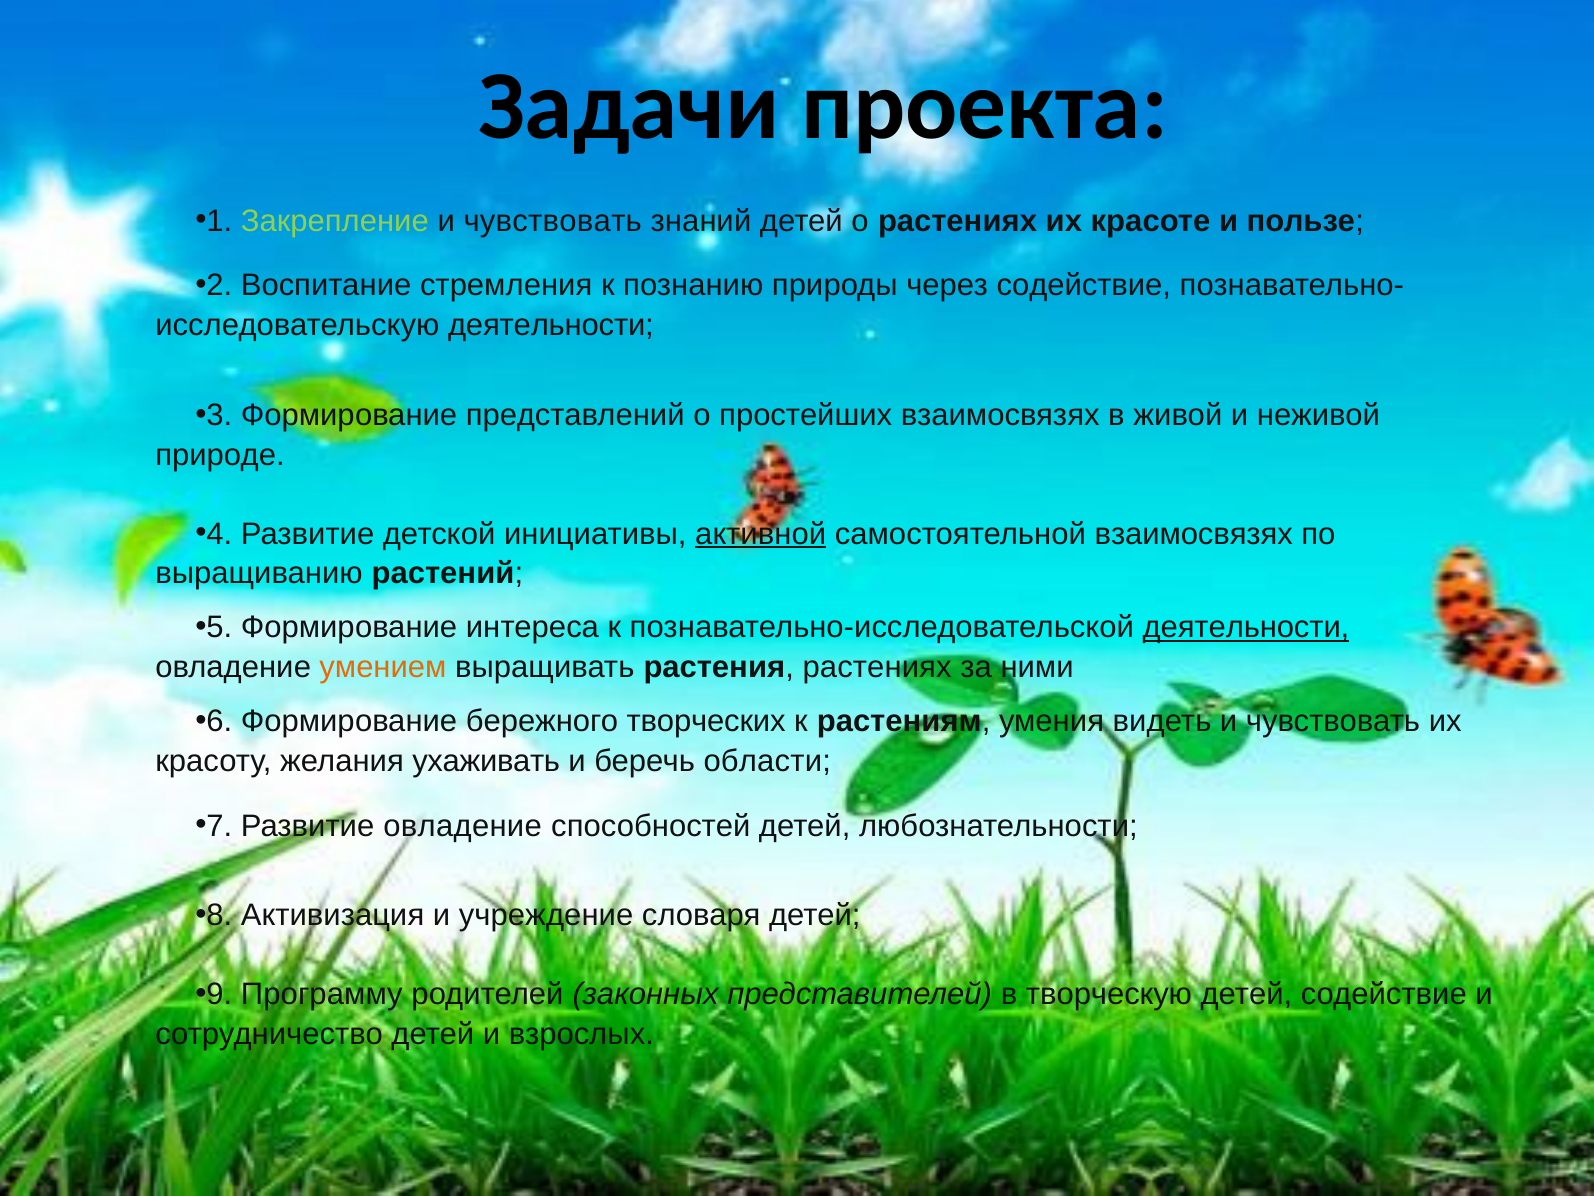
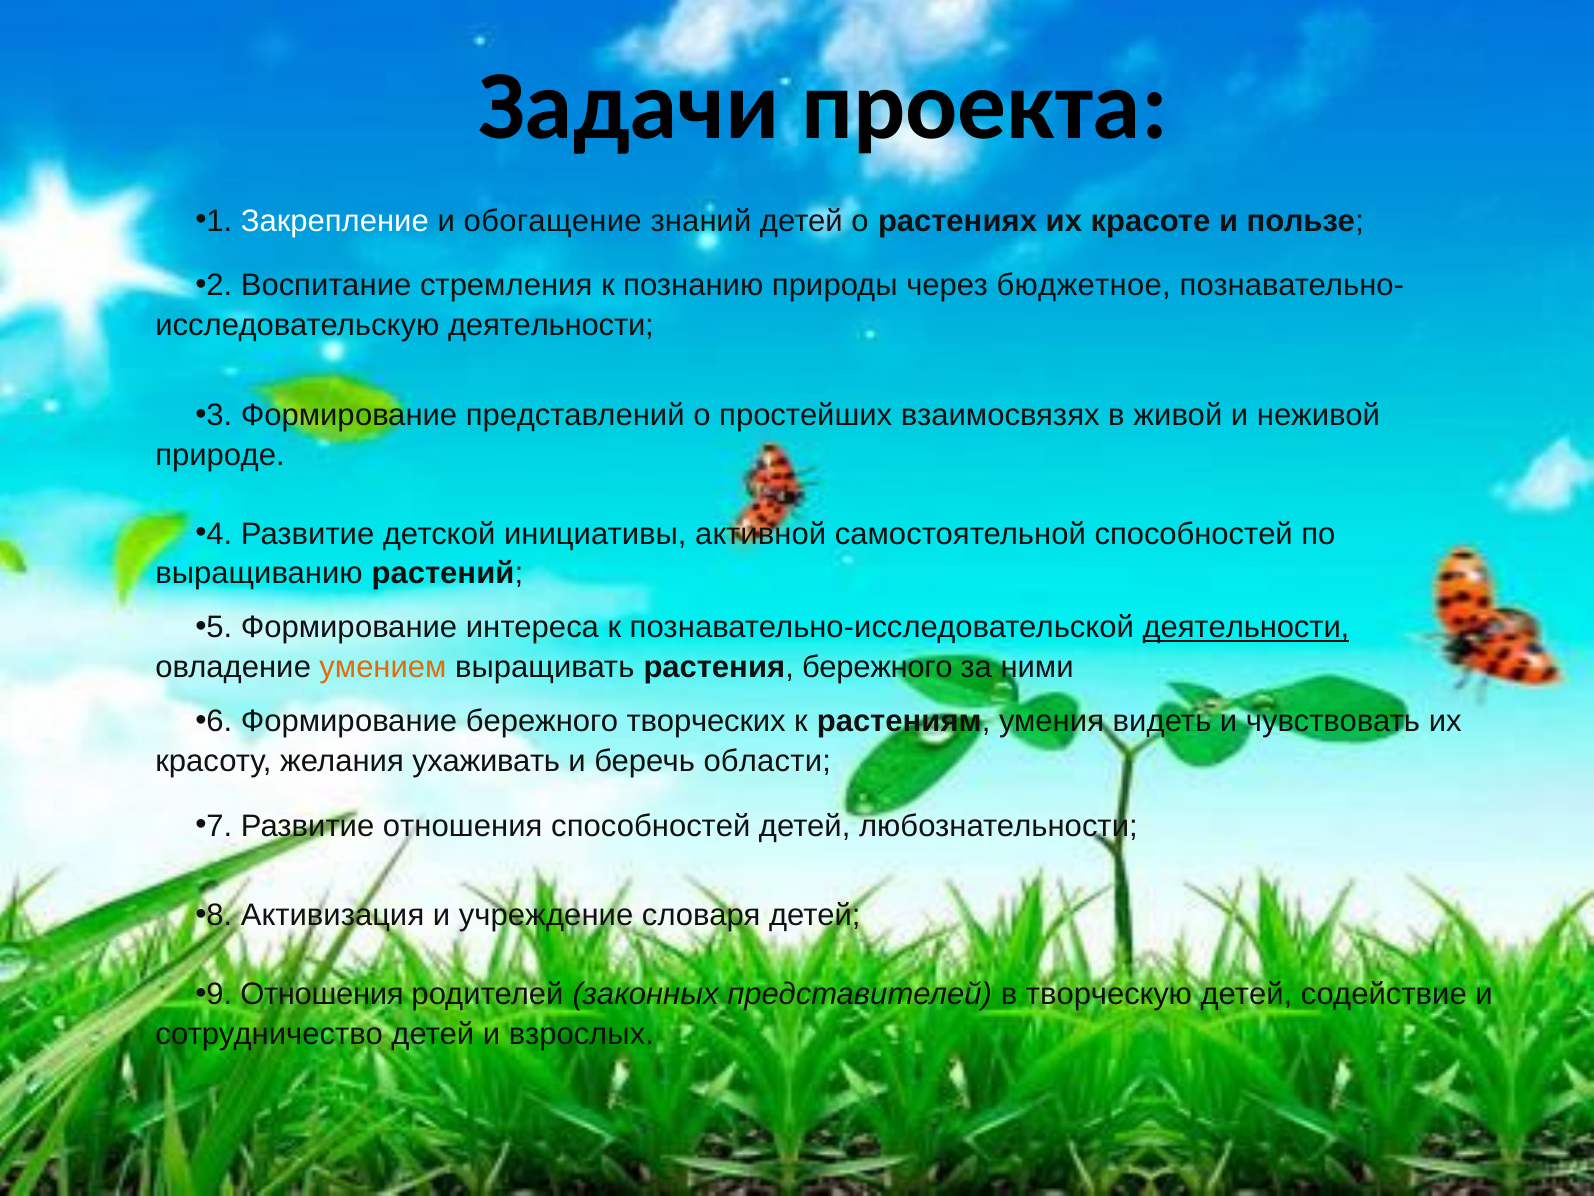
Закрепление colour: light green -> white
чувствовать at (553, 221): чувствовать -> обогащение
через содействие: содействие -> бюджетное
активной underline: present -> none
самостоятельной взаимосвязях: взаимосвязях -> способностей
растения растениях: растениях -> бережного
Развитие овладение: овладение -> отношения
Программу at (322, 994): Программу -> Отношения
